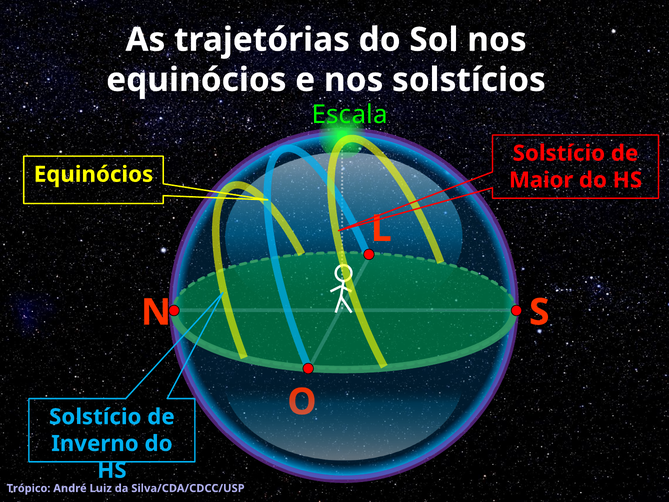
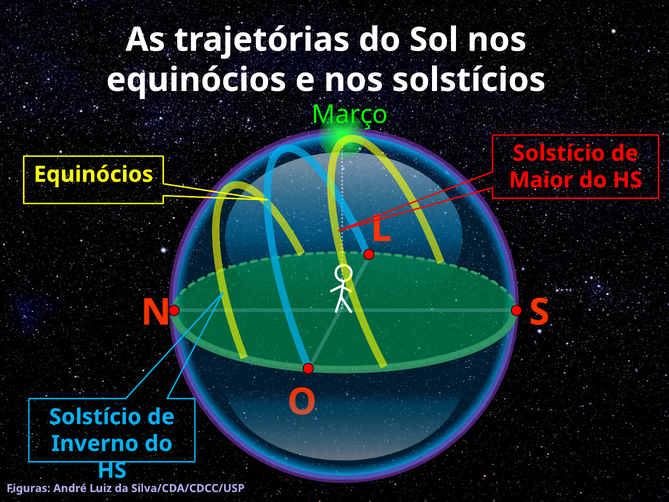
Escala: Escala -> Março
Trópico: Trópico -> Figuras
